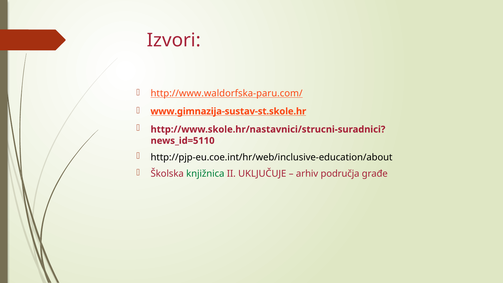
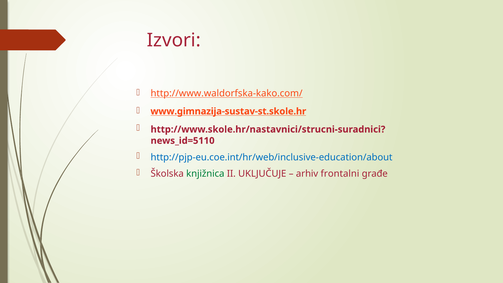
http://www.waldorfska-paru.com/: http://www.waldorfska-paru.com/ -> http://www.waldorfska-kako.com/
http://pjp-eu.coe.int/hr/web/inclusive-education/about colour: black -> blue
područja: područja -> frontalni
